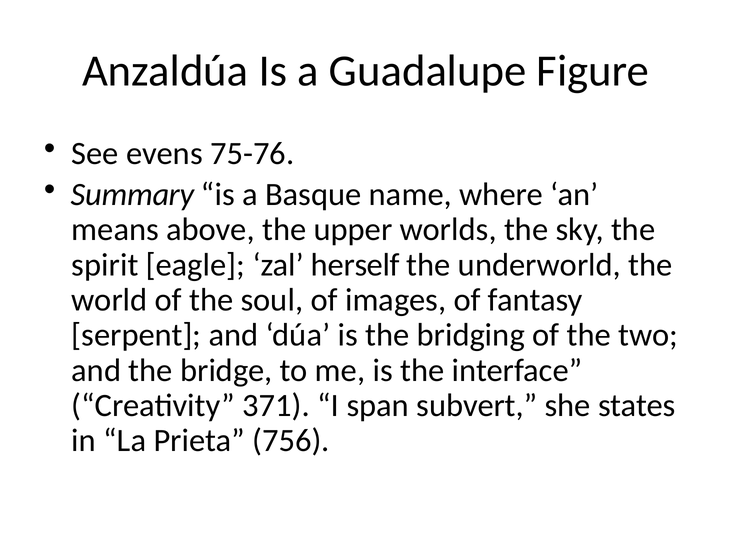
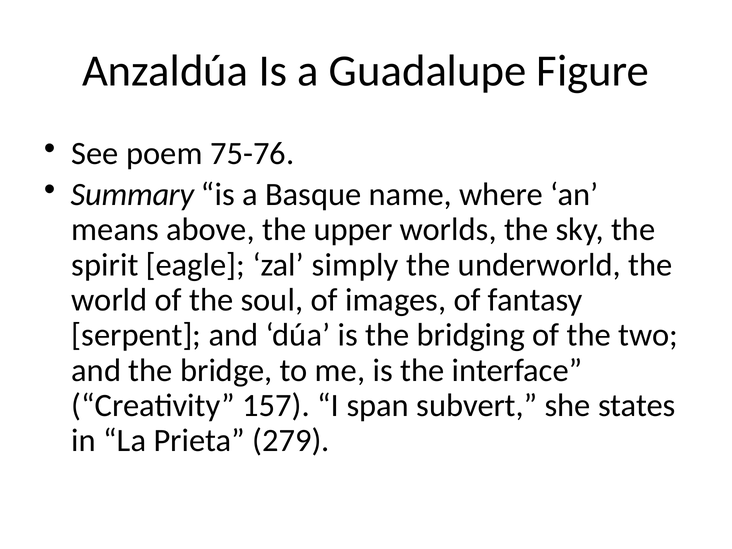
evens: evens -> poem
herself: herself -> simply
371: 371 -> 157
756: 756 -> 279
